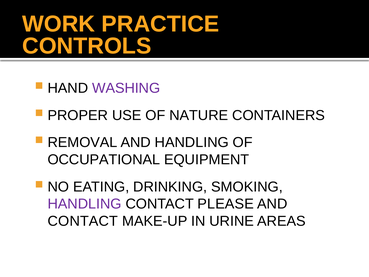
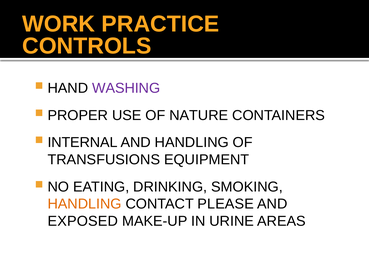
REMOVAL: REMOVAL -> INTERNAL
OCCUPATIONAL: OCCUPATIONAL -> TRANSFUSIONS
HANDLING at (85, 204) colour: purple -> orange
CONTACT at (83, 221): CONTACT -> EXPOSED
